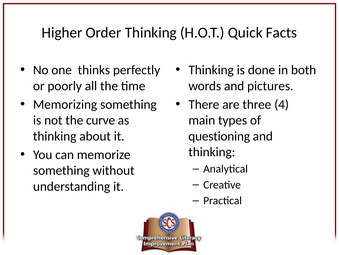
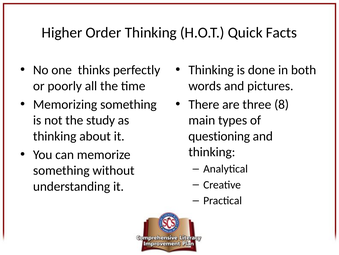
4: 4 -> 8
curve: curve -> study
